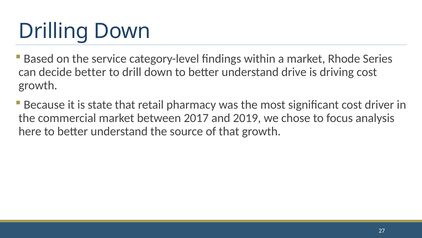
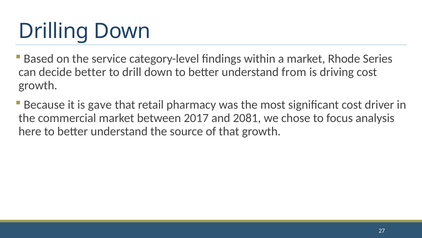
drive: drive -> from
state: state -> gave
2019: 2019 -> 2081
